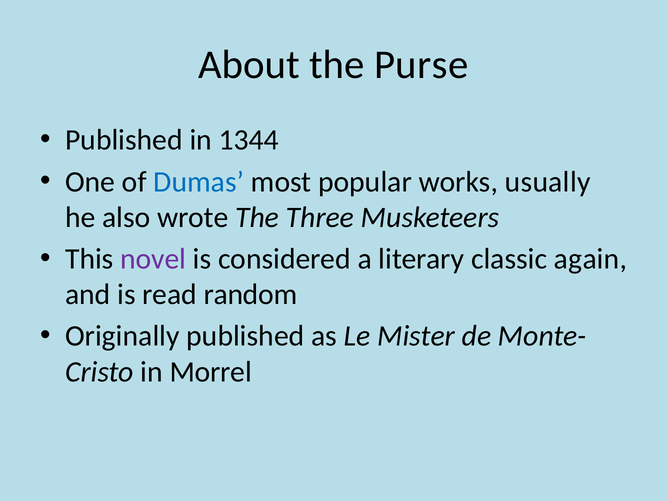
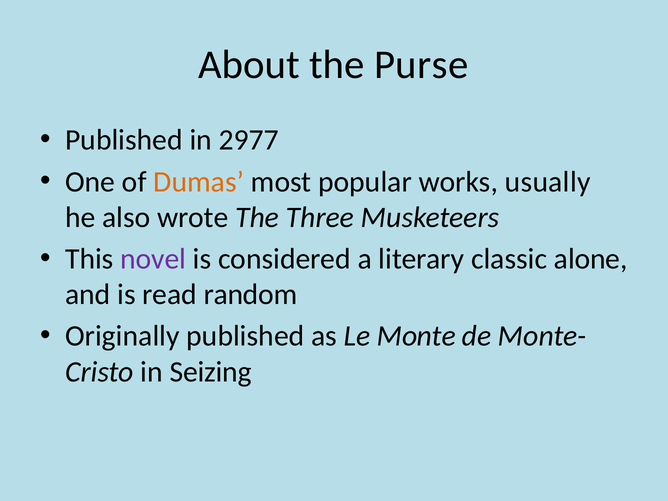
1344: 1344 -> 2977
Dumas colour: blue -> orange
again: again -> alone
Mister: Mister -> Monte
Morrel: Morrel -> Seizing
